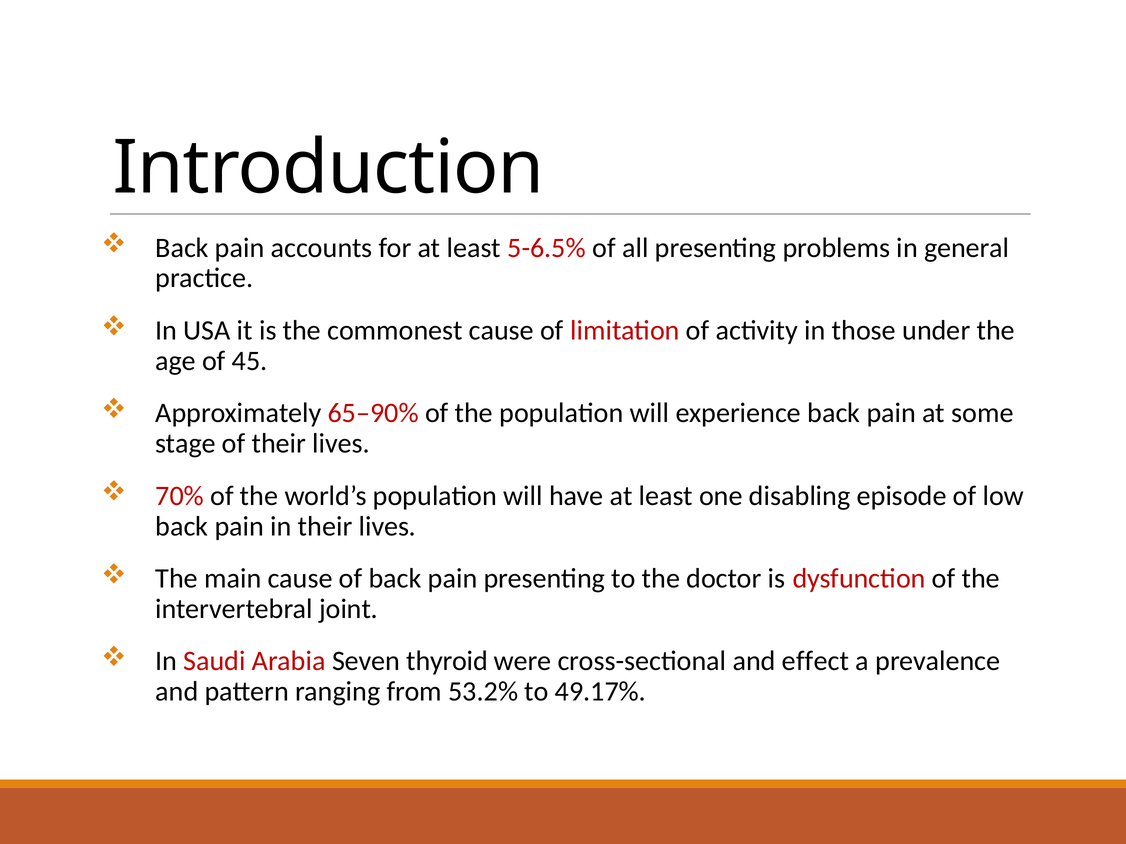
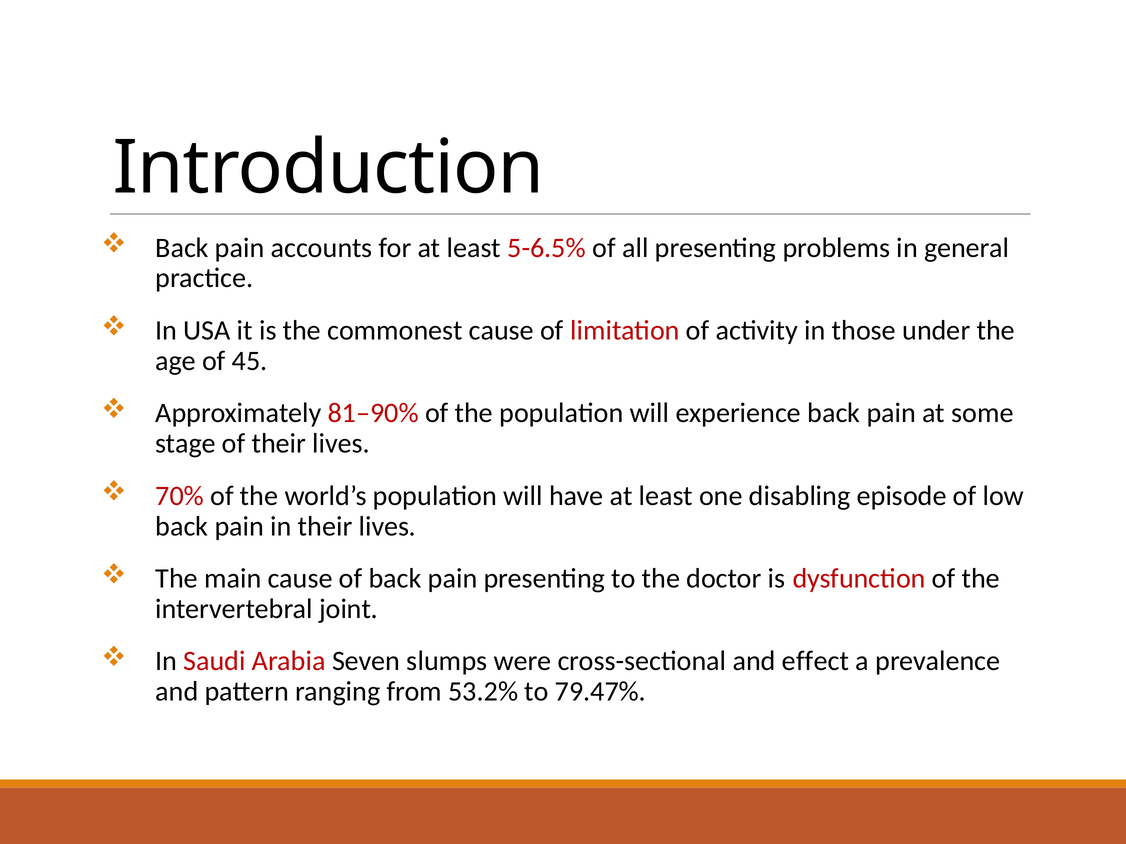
65–90%: 65–90% -> 81–90%
thyroid: thyroid -> slumps
49.17%: 49.17% -> 79.47%
